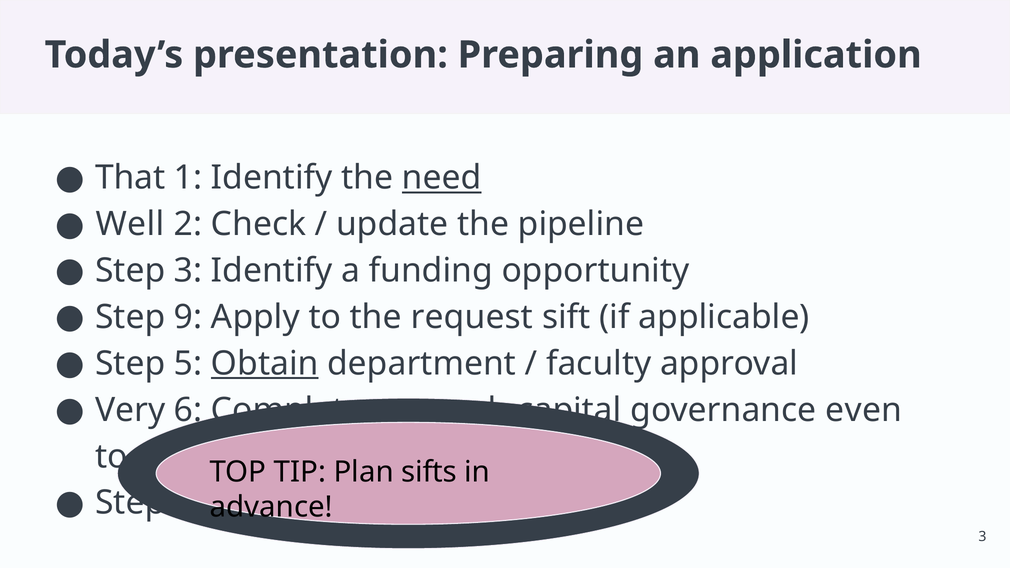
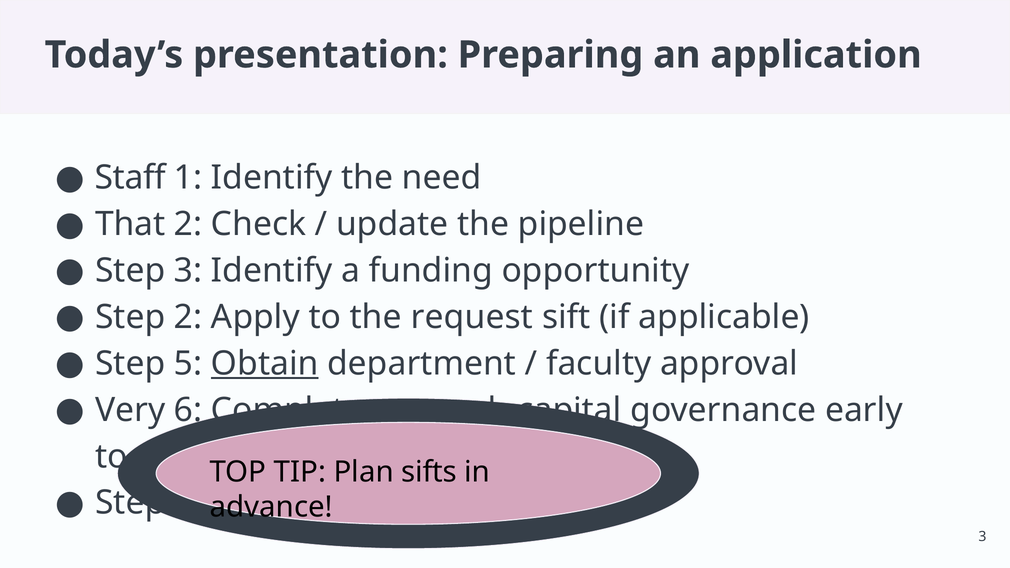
That: That -> Staff
need underline: present -> none
Well: Well -> That
Step 9: 9 -> 2
even: even -> early
